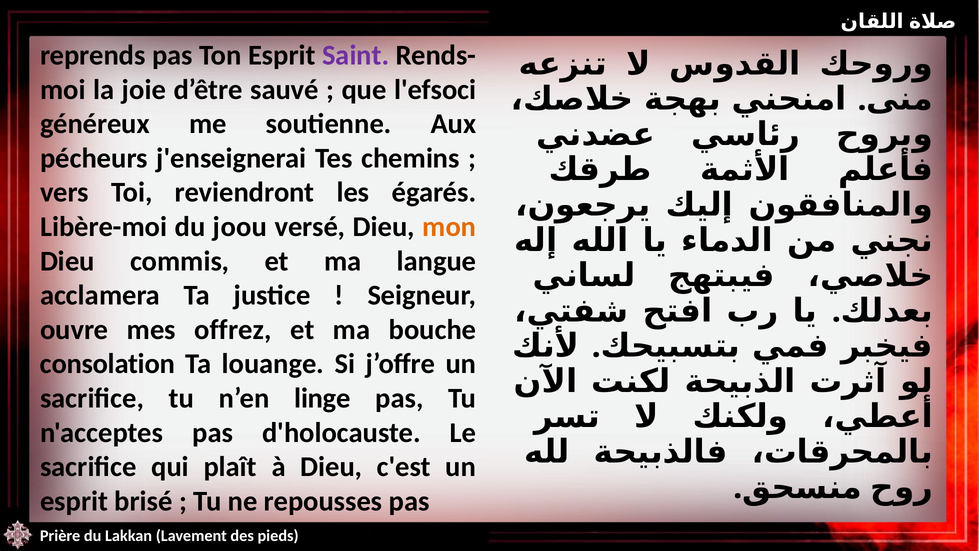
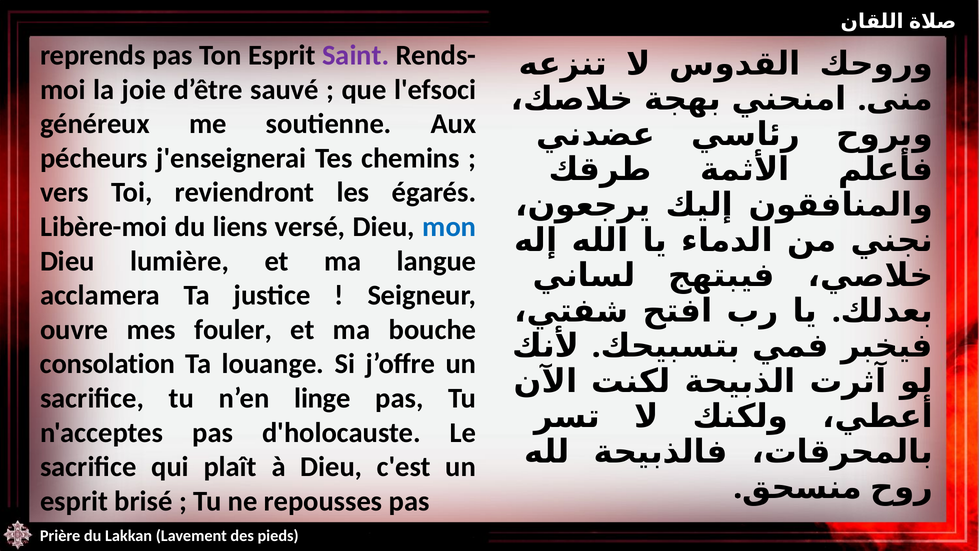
joou: joou -> liens
mon colour: orange -> blue
commis: commis -> lumière
offrez: offrez -> fouler
